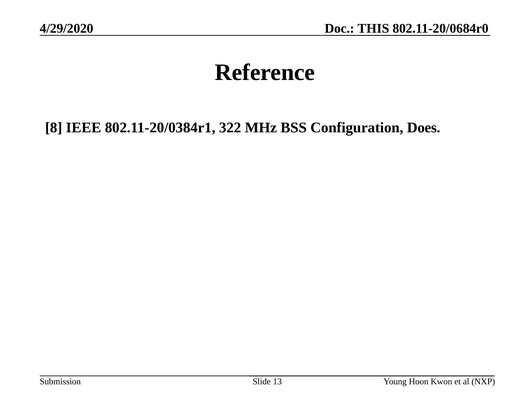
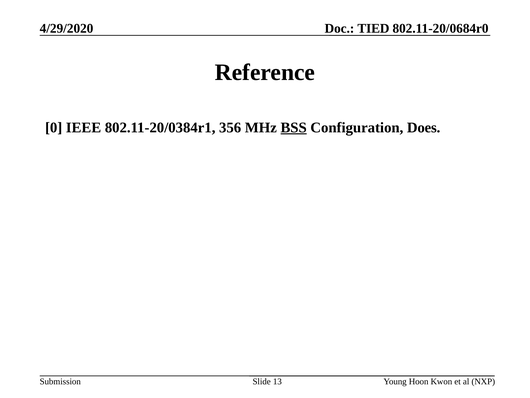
THIS: THIS -> TIED
8: 8 -> 0
322: 322 -> 356
BSS underline: none -> present
